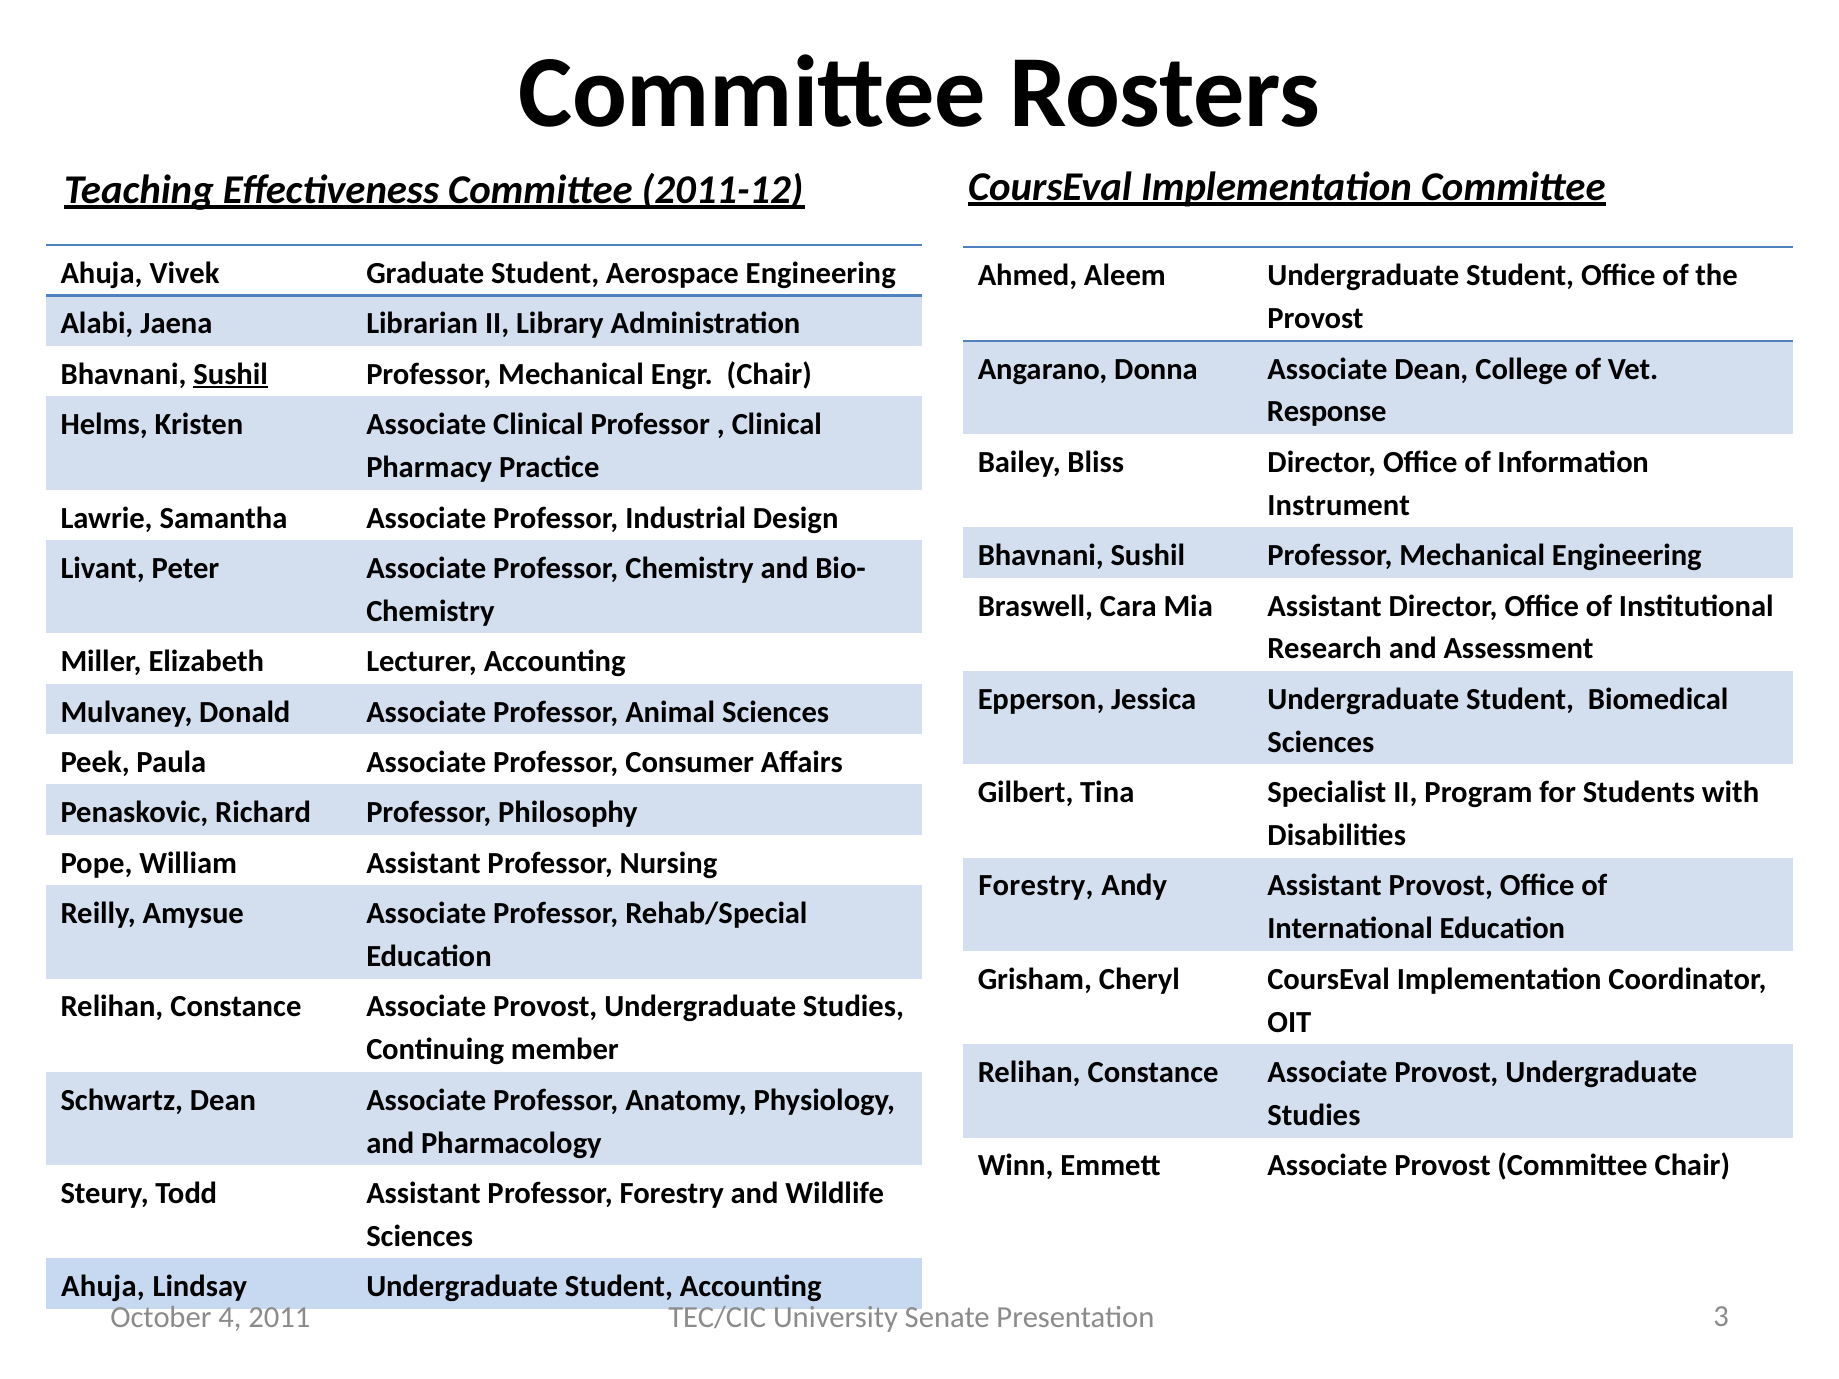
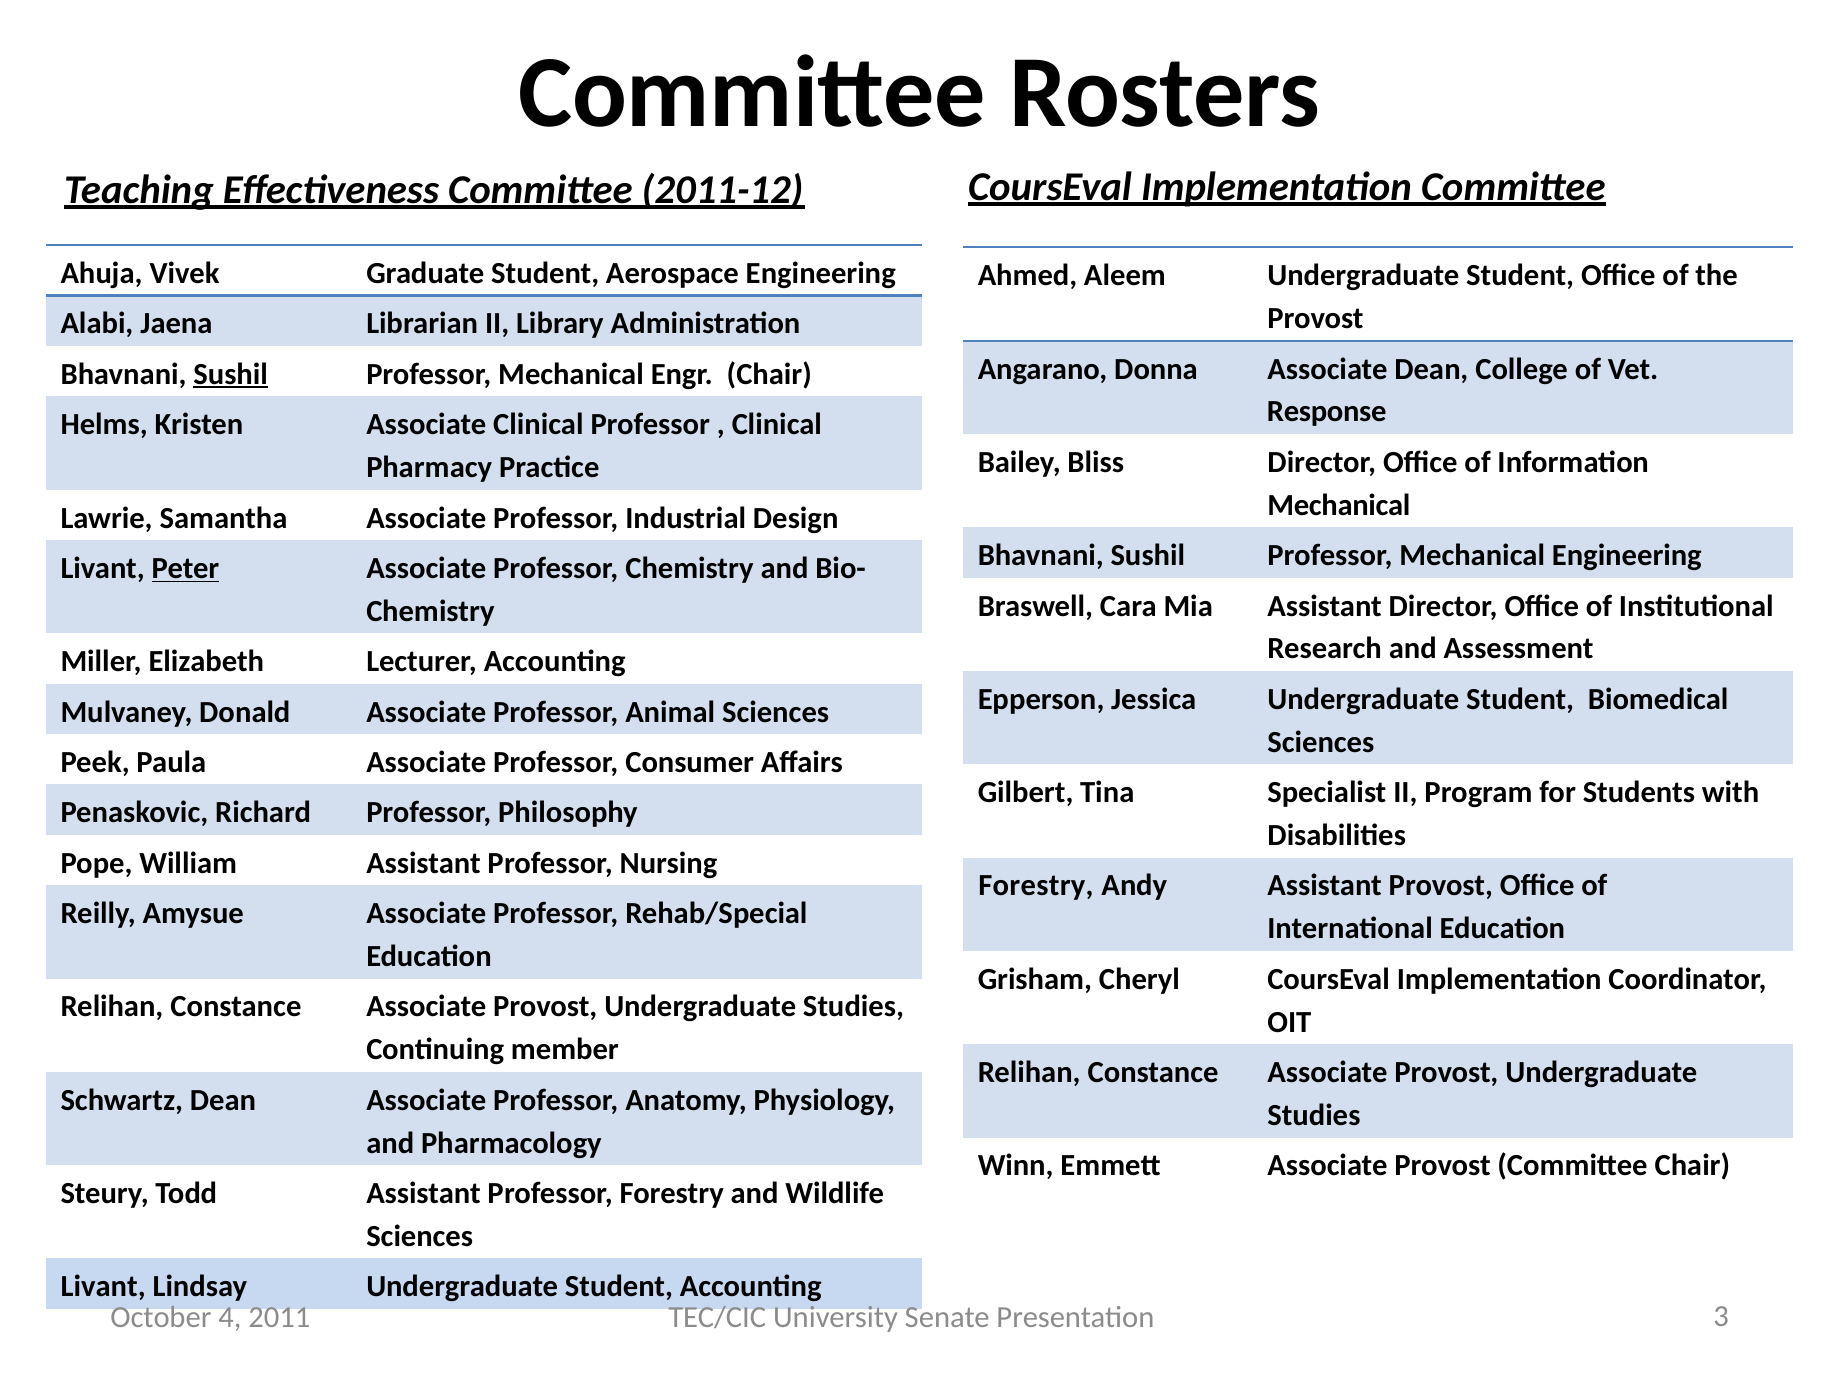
Instrument at (1339, 505): Instrument -> Mechanical
Peter underline: none -> present
Ahuja at (103, 1287): Ahuja -> Livant
